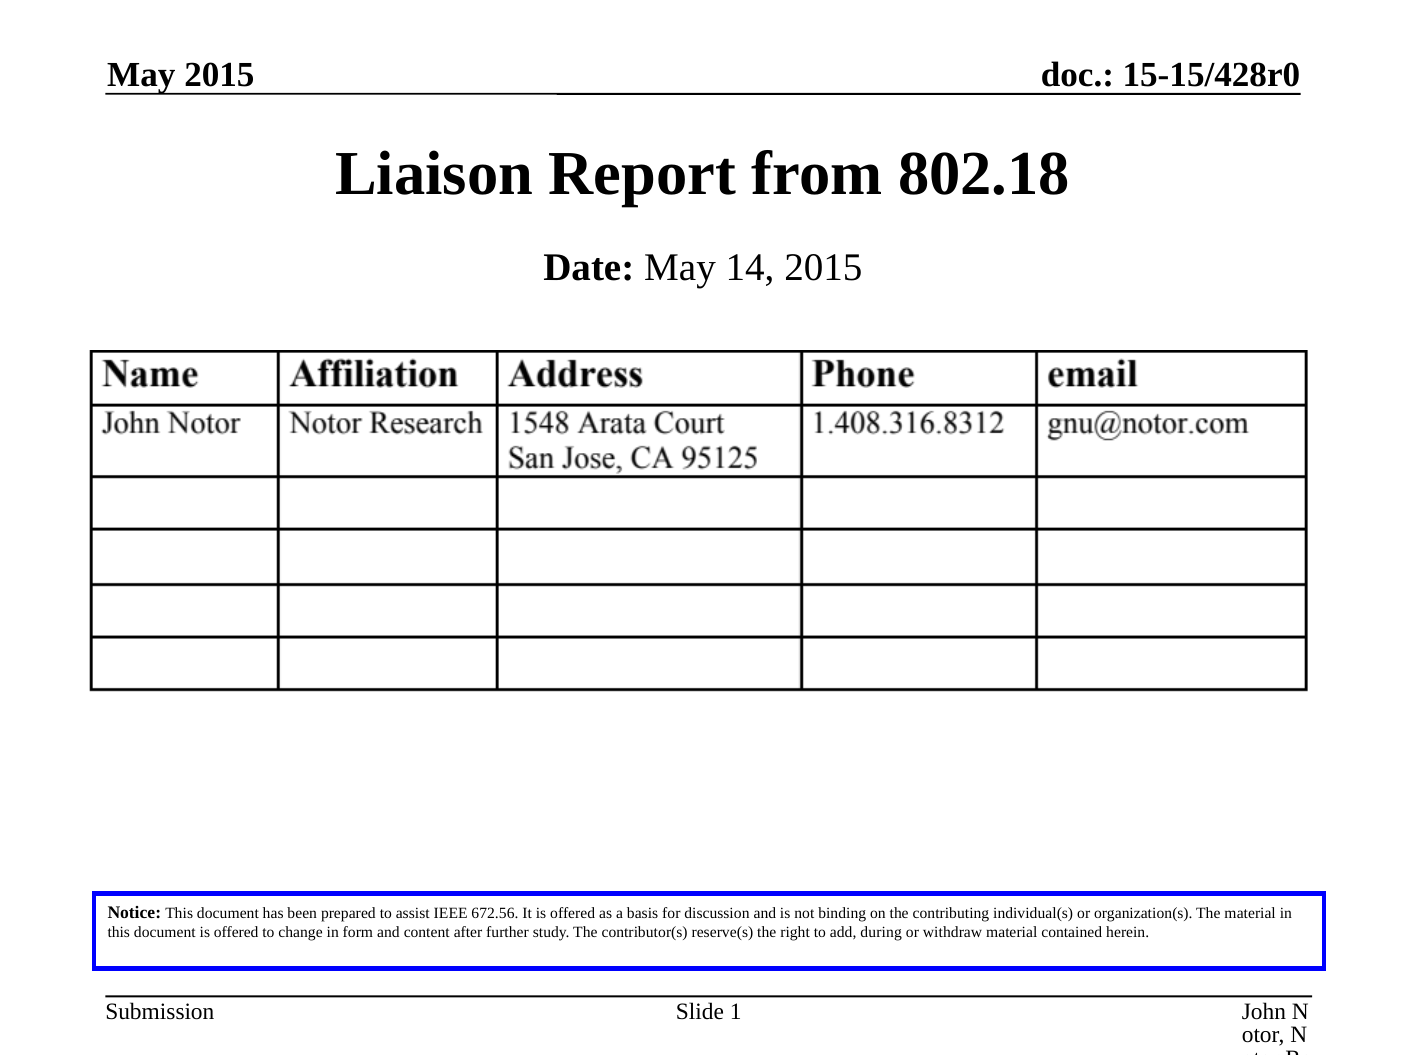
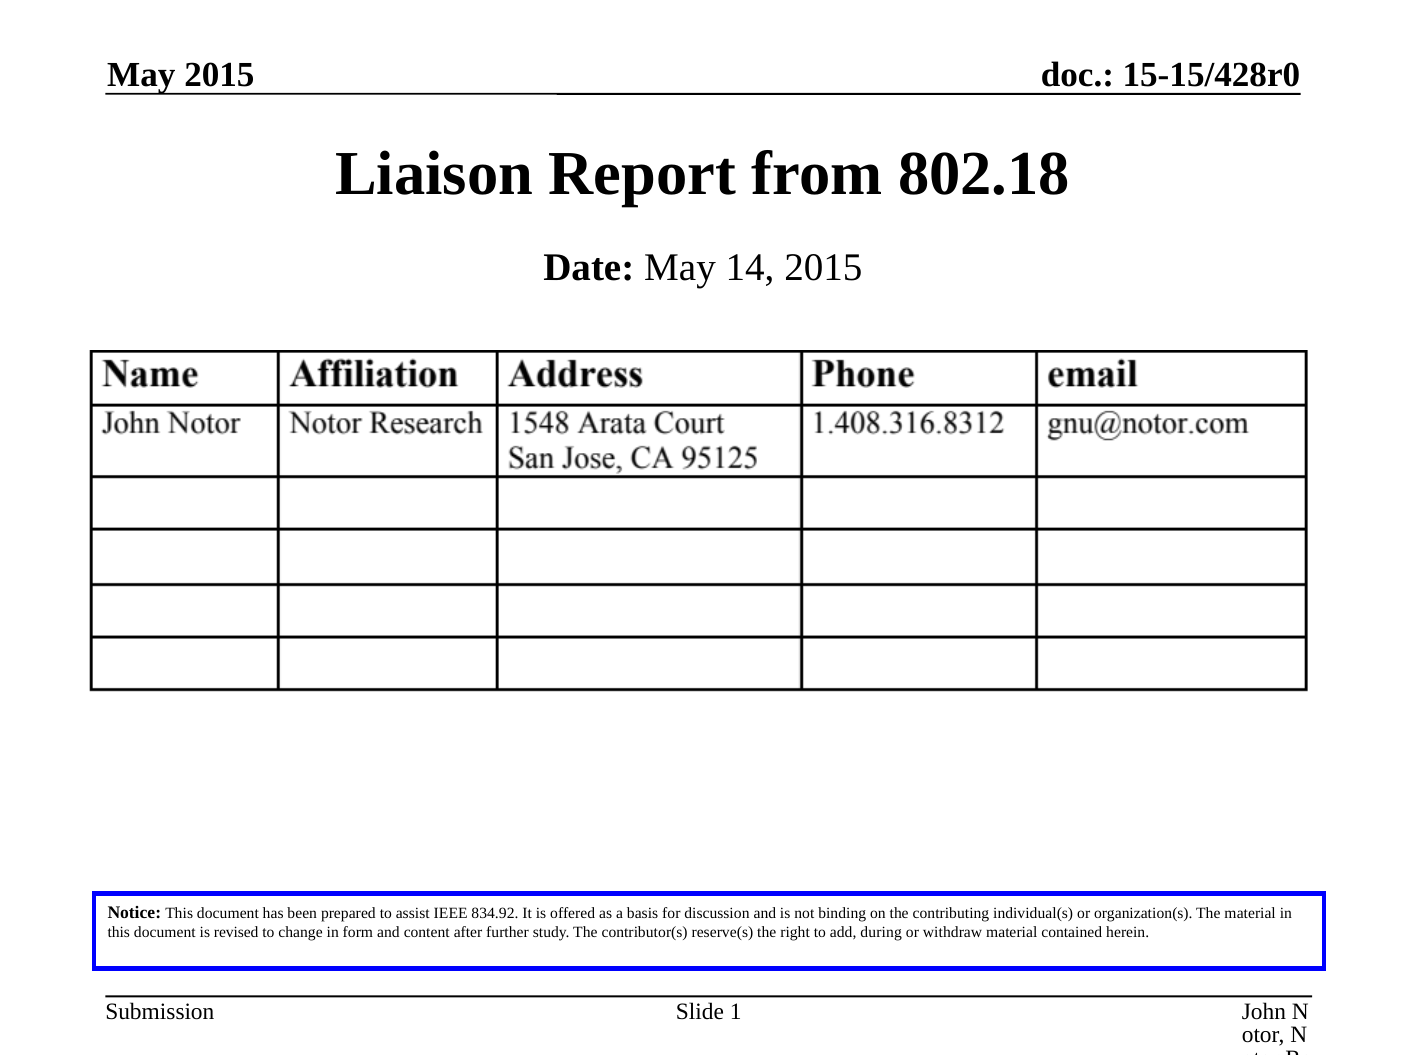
672.56: 672.56 -> 834.92
document is offered: offered -> revised
